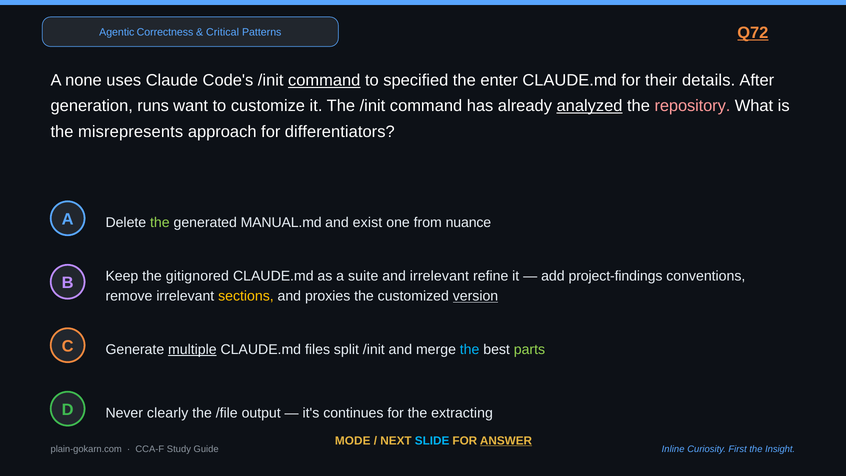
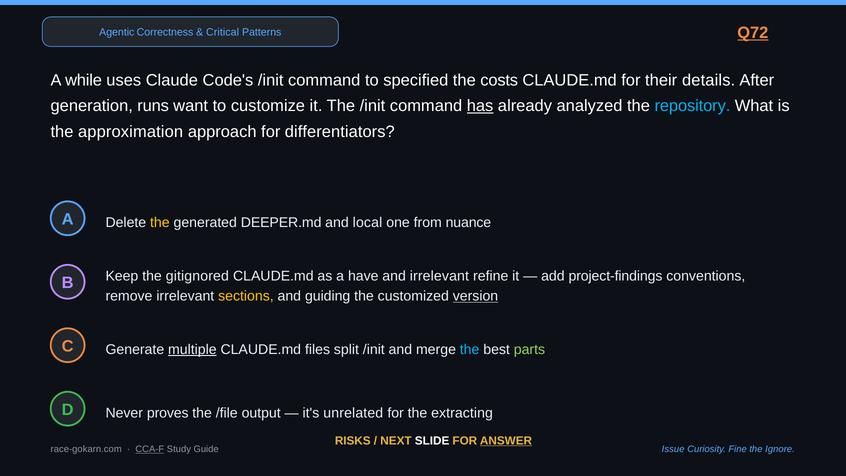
none: none -> while
command at (324, 80) underline: present -> none
enter: enter -> costs
has underline: none -> present
analyzed underline: present -> none
repository colour: pink -> light blue
misrepresents: misrepresents -> approximation
the at (160, 223) colour: light green -> yellow
MANUAL.md: MANUAL.md -> DEEPER.md
exist: exist -> local
suite: suite -> have
proxies: proxies -> guiding
clearly: clearly -> proves
continues: continues -> unrelated
MODE: MODE -> RISKS
SLIDE colour: light blue -> white
plain-gokarn.com: plain-gokarn.com -> race-gokarn.com
CCA-F underline: none -> present
Inline: Inline -> Issue
First: First -> Fine
Insight: Insight -> Ignore
